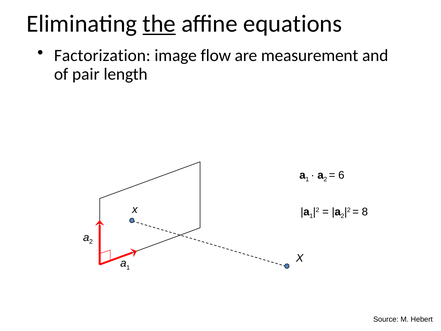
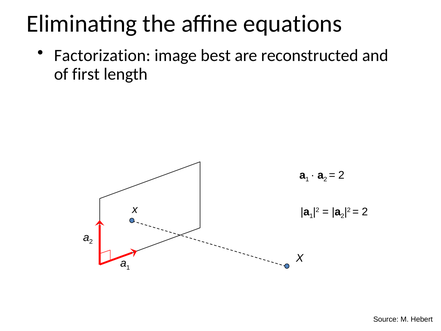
the underline: present -> none
flow: flow -> best
measurement: measurement -> reconstructed
pair: pair -> first
6 at (341, 175): 6 -> 2
8 at (365, 212): 8 -> 2
